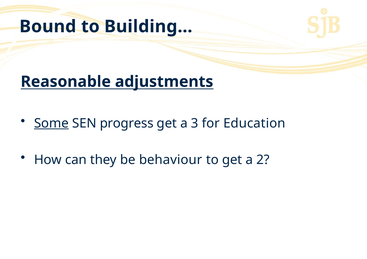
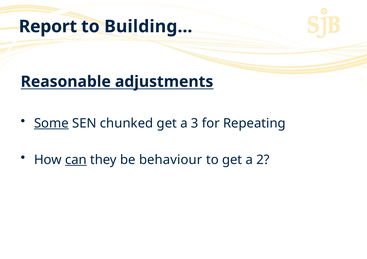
Bound: Bound -> Report
progress: progress -> chunked
Education: Education -> Repeating
can underline: none -> present
